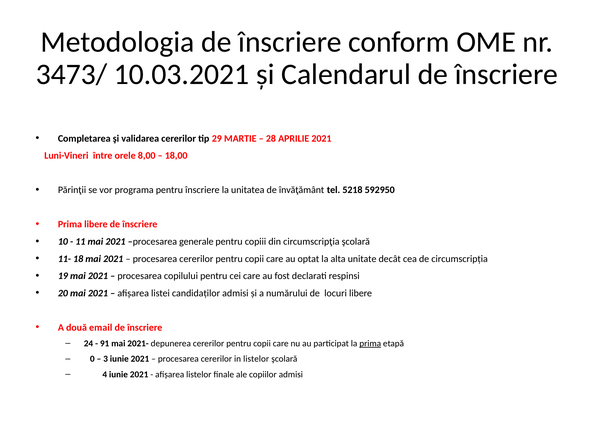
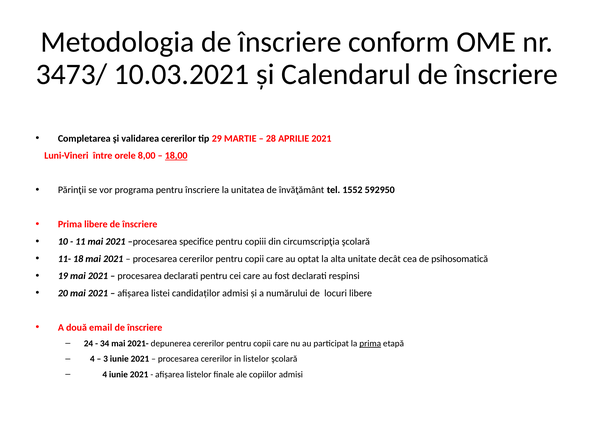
18,00 underline: none -> present
5218: 5218 -> 1552
generale: generale -> specifice
de circumscripţia: circumscripţia -> psihosomatică
procesarea copilului: copilului -> declarati
91: 91 -> 34
0 at (92, 359): 0 -> 4
